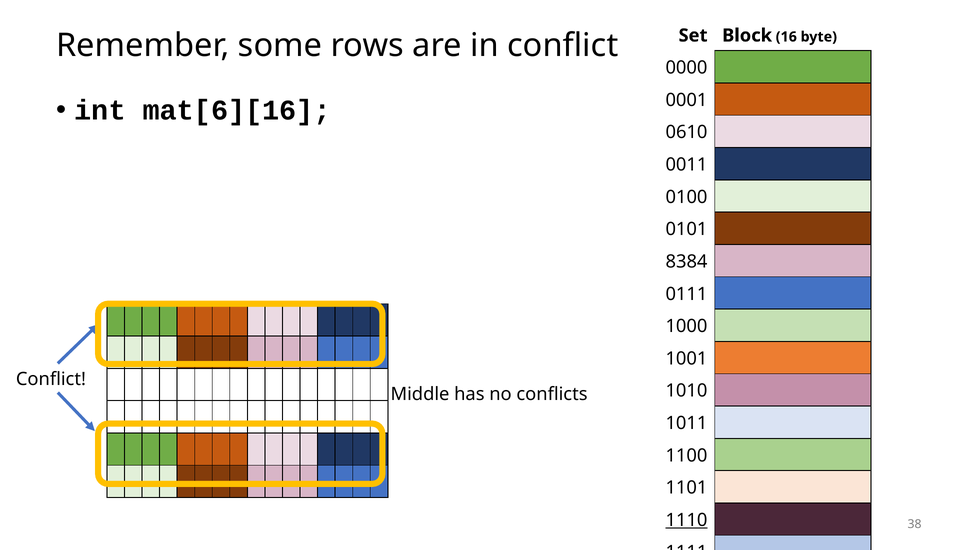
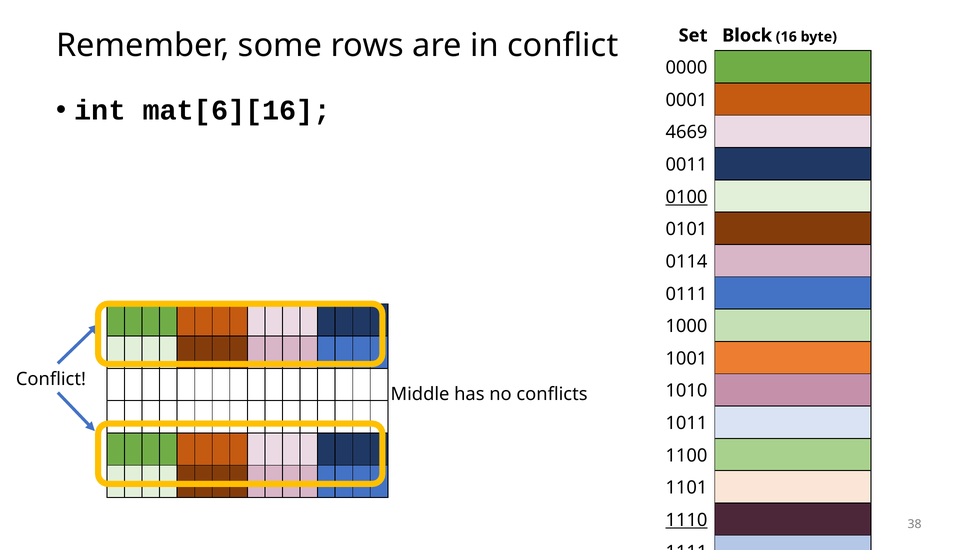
0610: 0610 -> 4669
0100 underline: none -> present
8384: 8384 -> 0114
